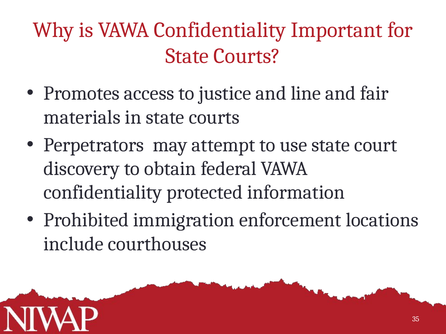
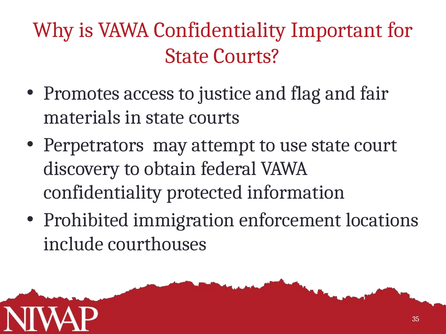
line: line -> flag
